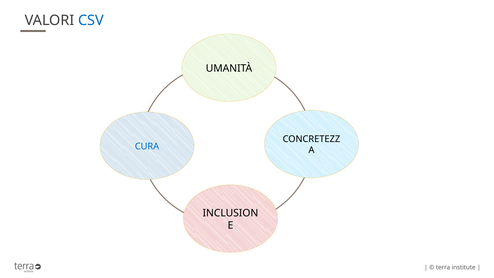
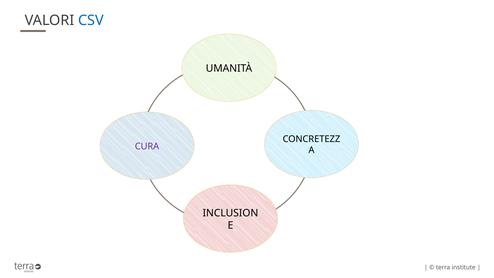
CURA colour: blue -> purple
